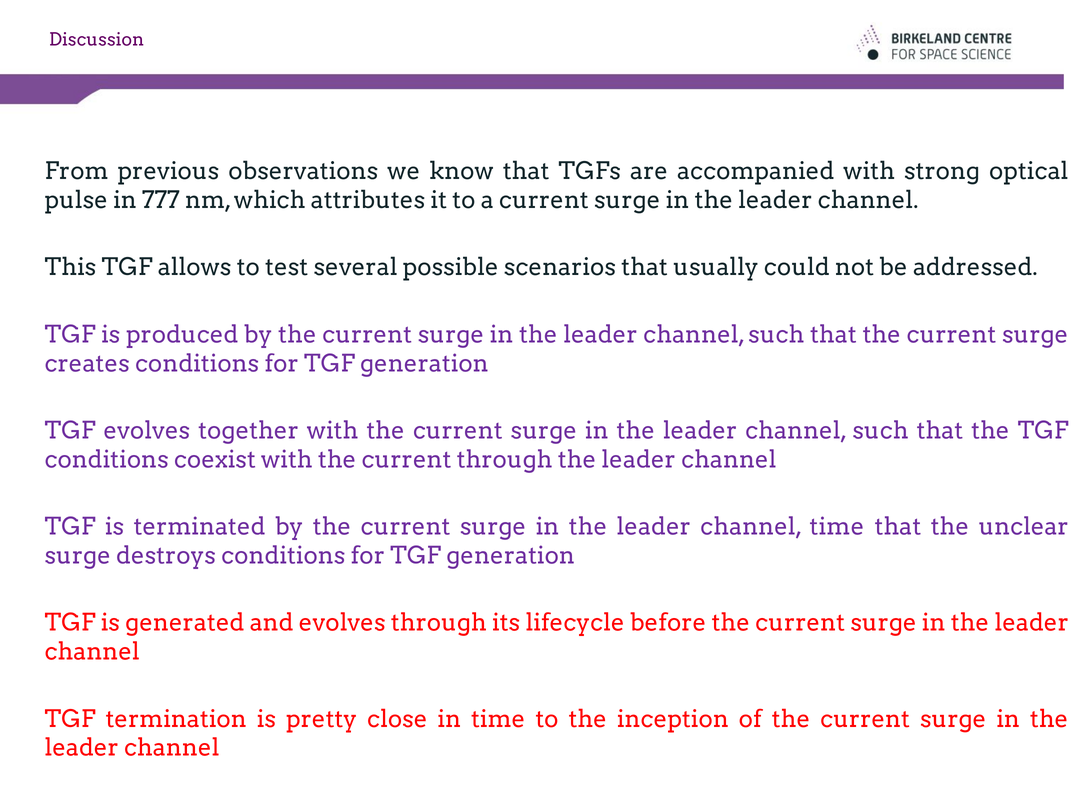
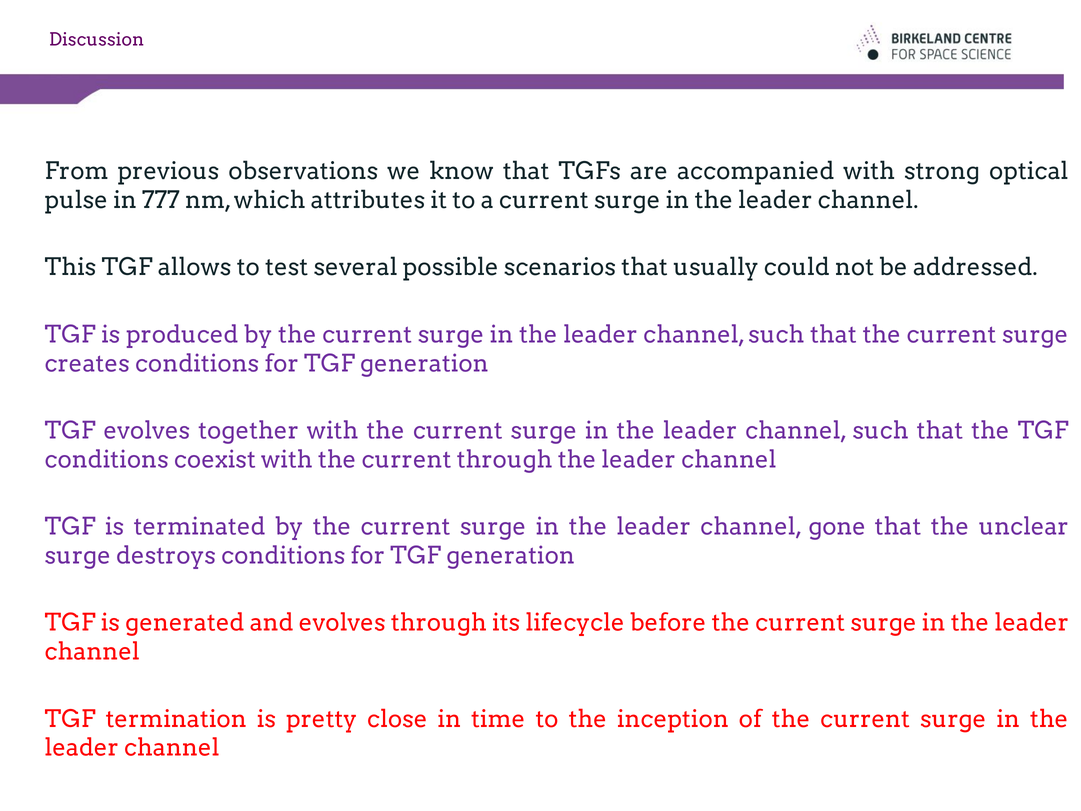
channel time: time -> gone
